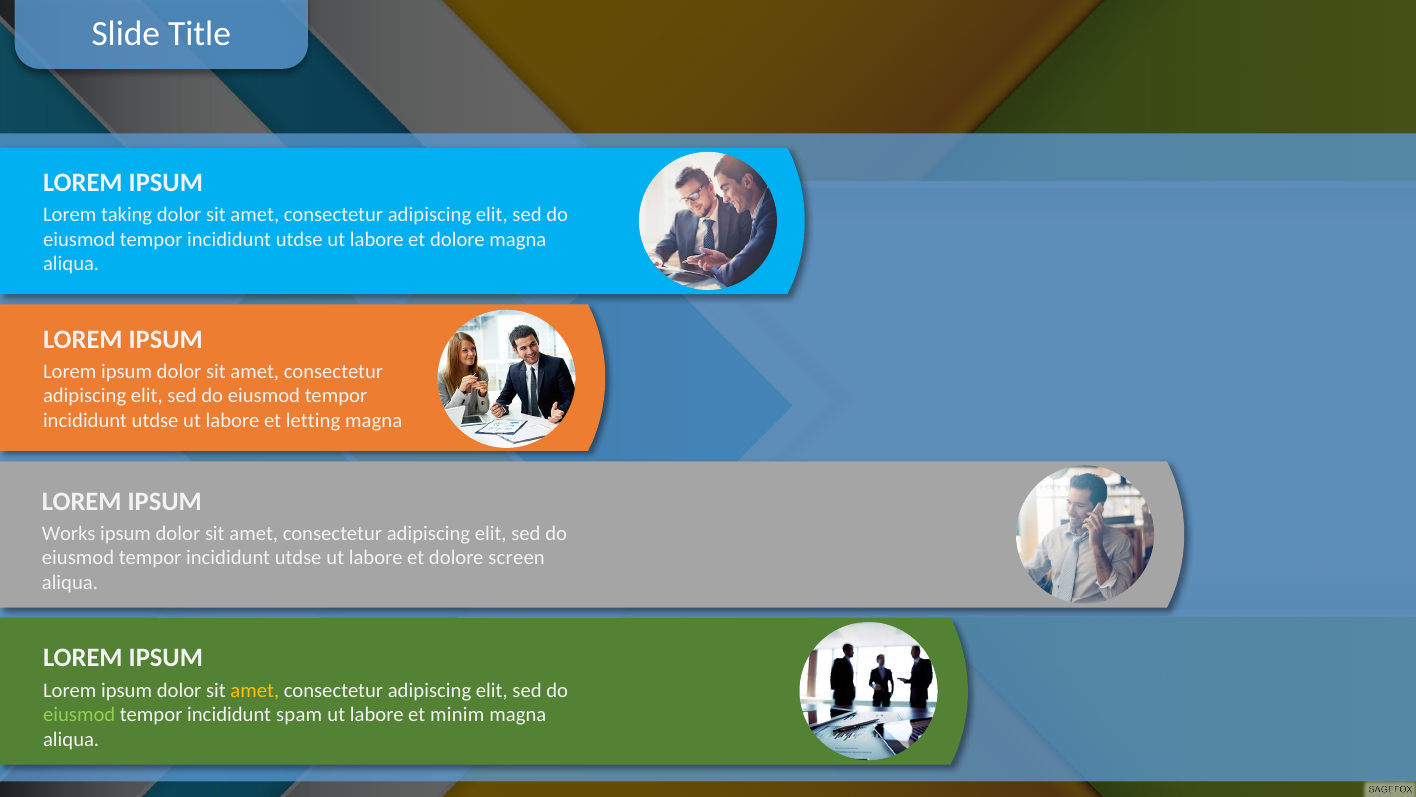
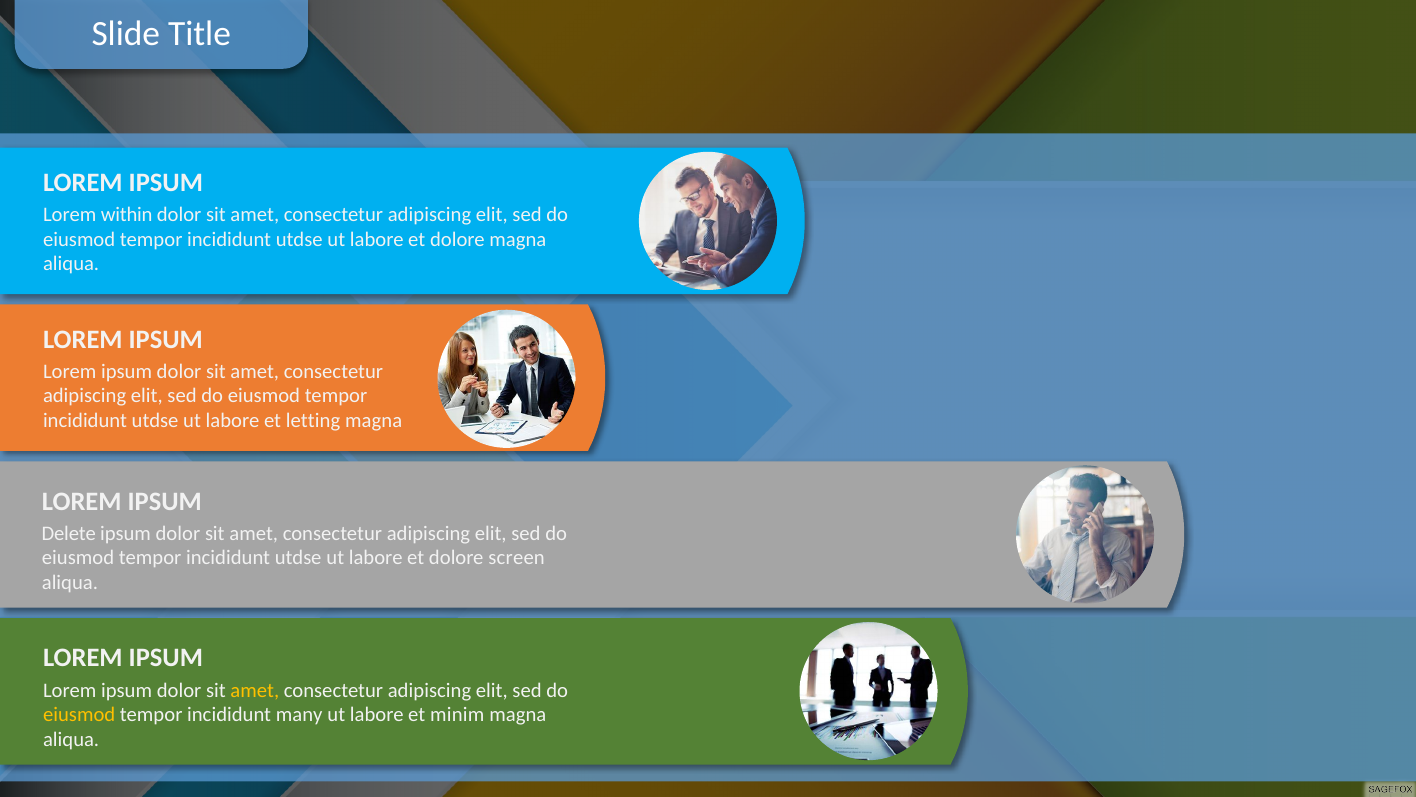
taking: taking -> within
Works: Works -> Delete
eiusmod at (79, 715) colour: light green -> yellow
spam: spam -> many
